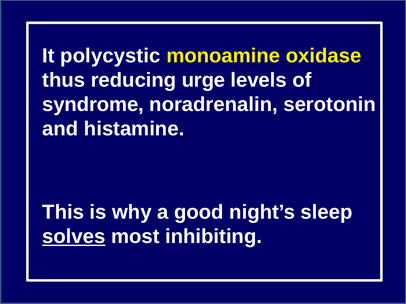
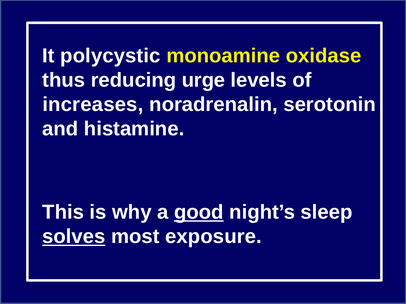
syndrome: syndrome -> increases
good underline: none -> present
inhibiting: inhibiting -> exposure
